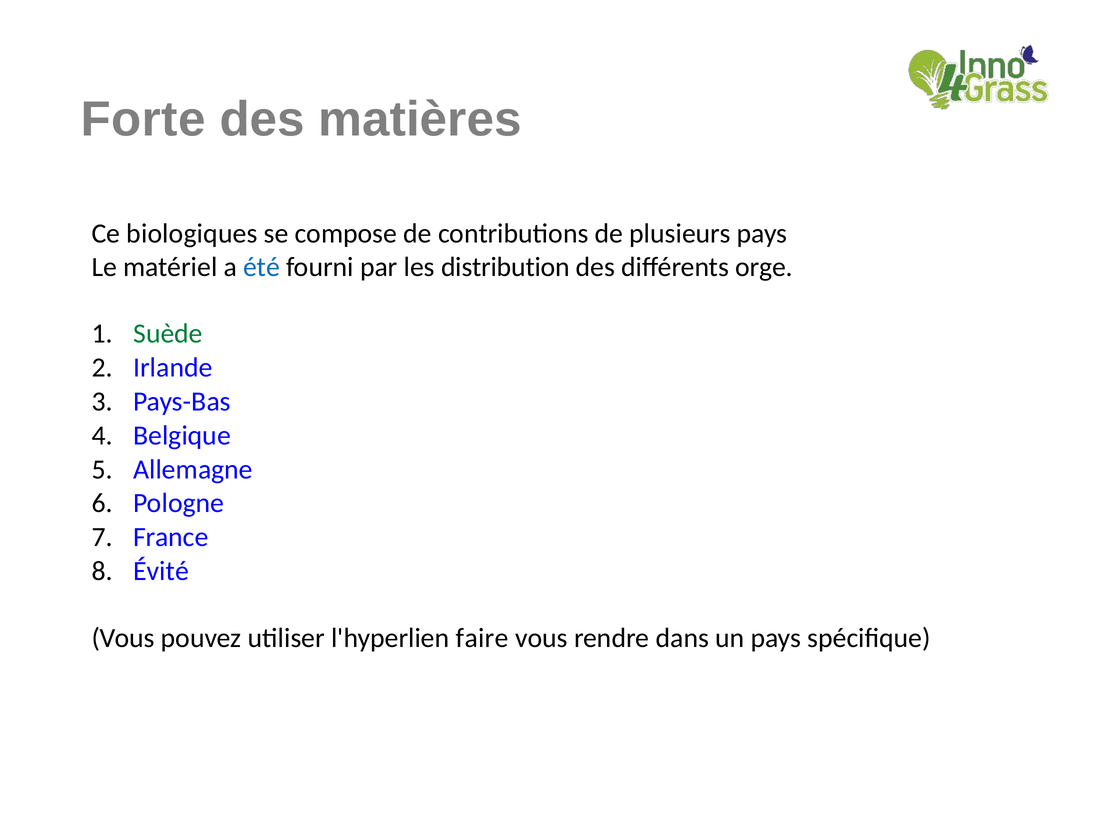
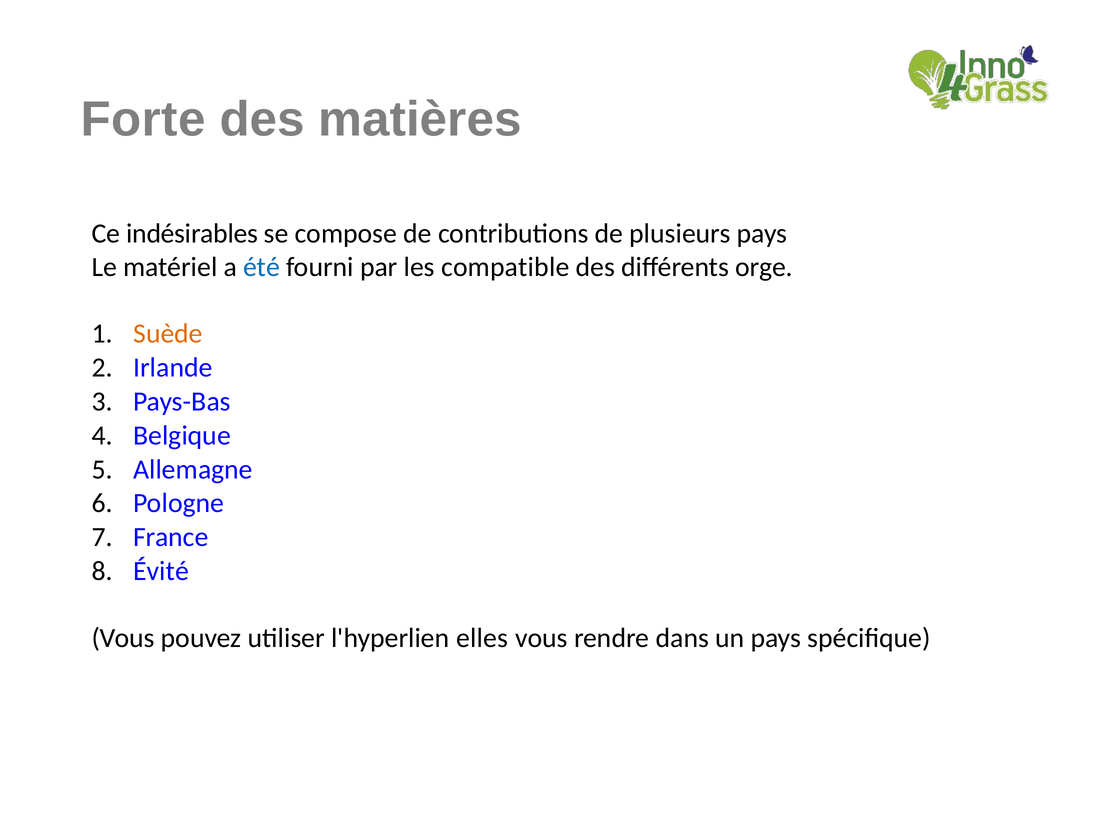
biologiques: biologiques -> indésirables
distribution: distribution -> compatible
Suède colour: green -> orange
faire: faire -> elles
